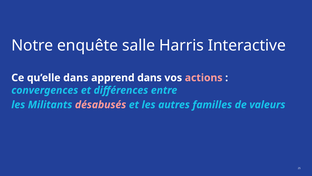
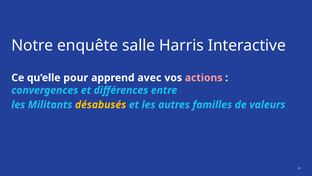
qu’elle dans: dans -> pour
apprend dans: dans -> avec
désabusés colour: pink -> yellow
